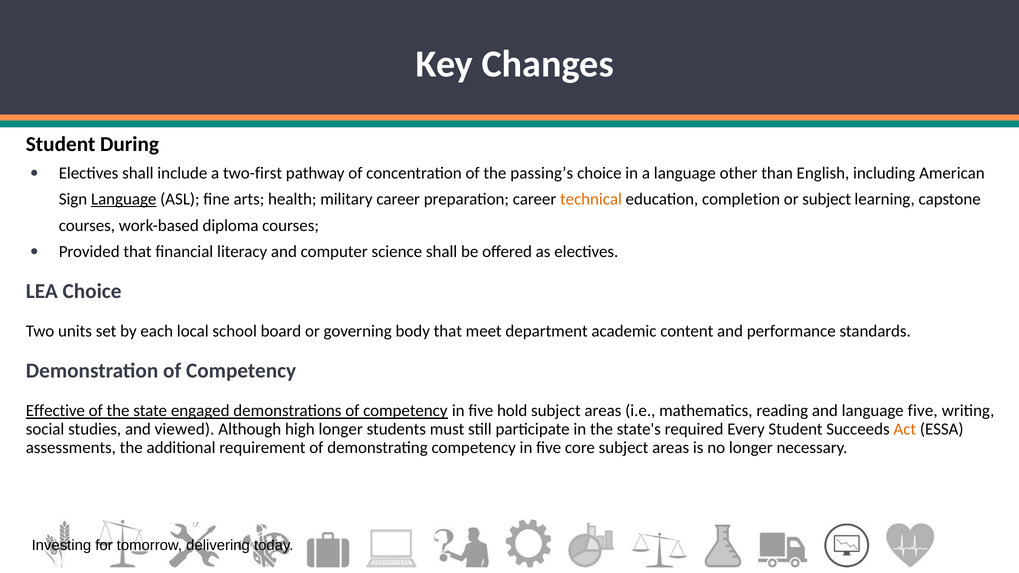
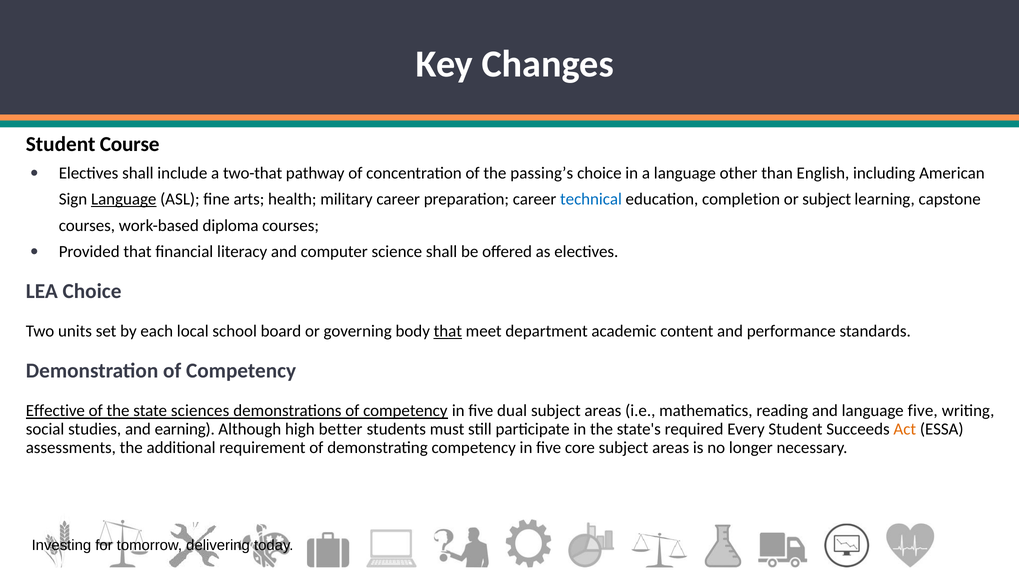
During: During -> Course
two-first: two-first -> two-that
technical colour: orange -> blue
that at (448, 331) underline: none -> present
engaged: engaged -> sciences
hold: hold -> dual
viewed: viewed -> earning
high longer: longer -> better
